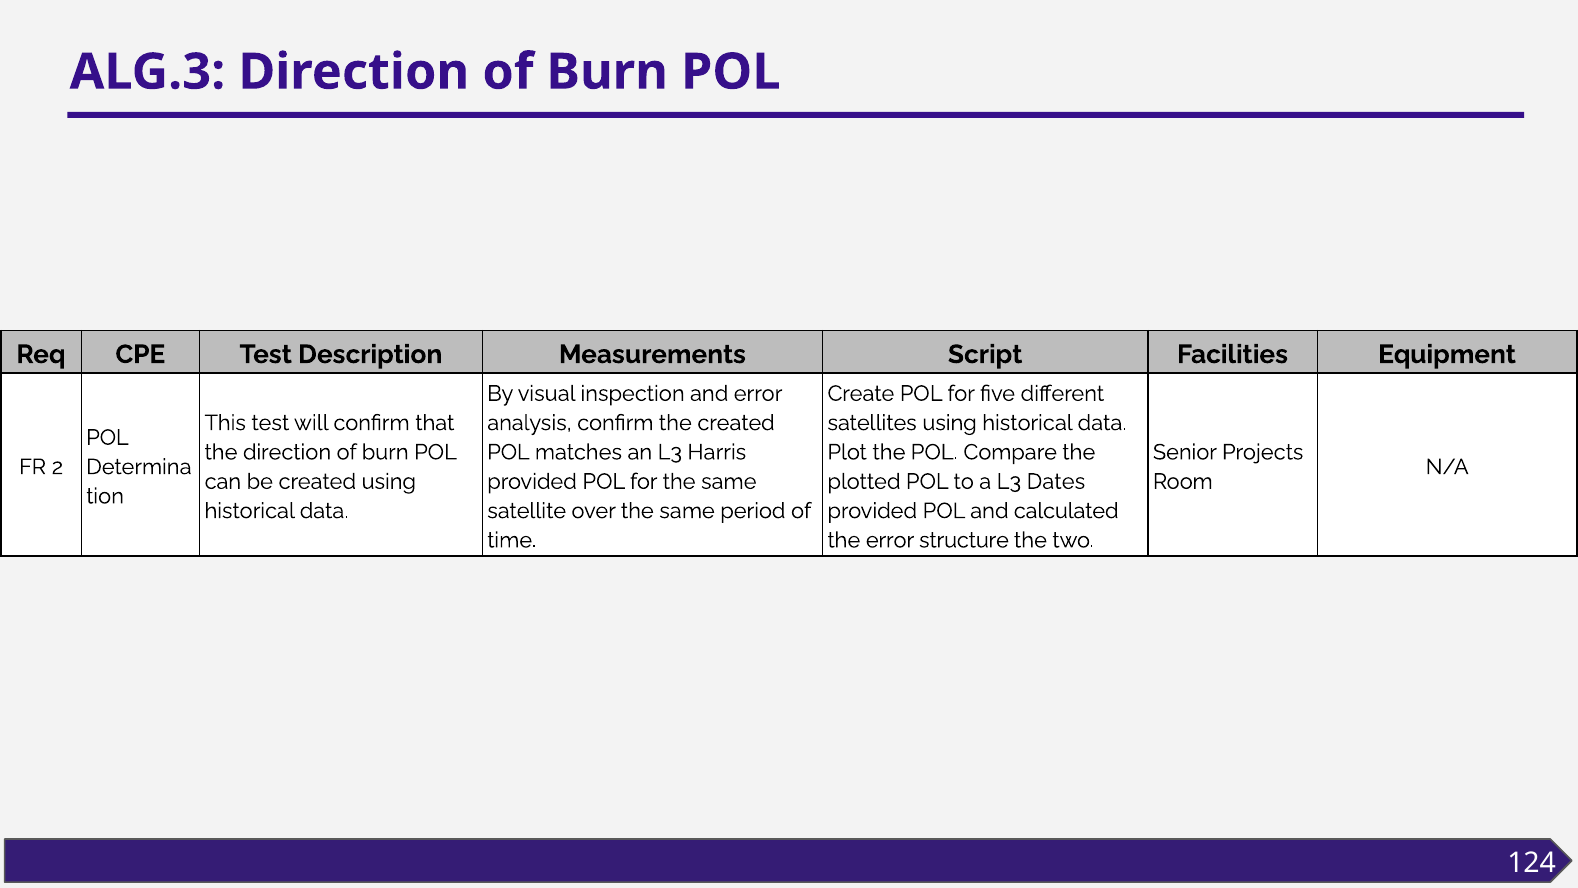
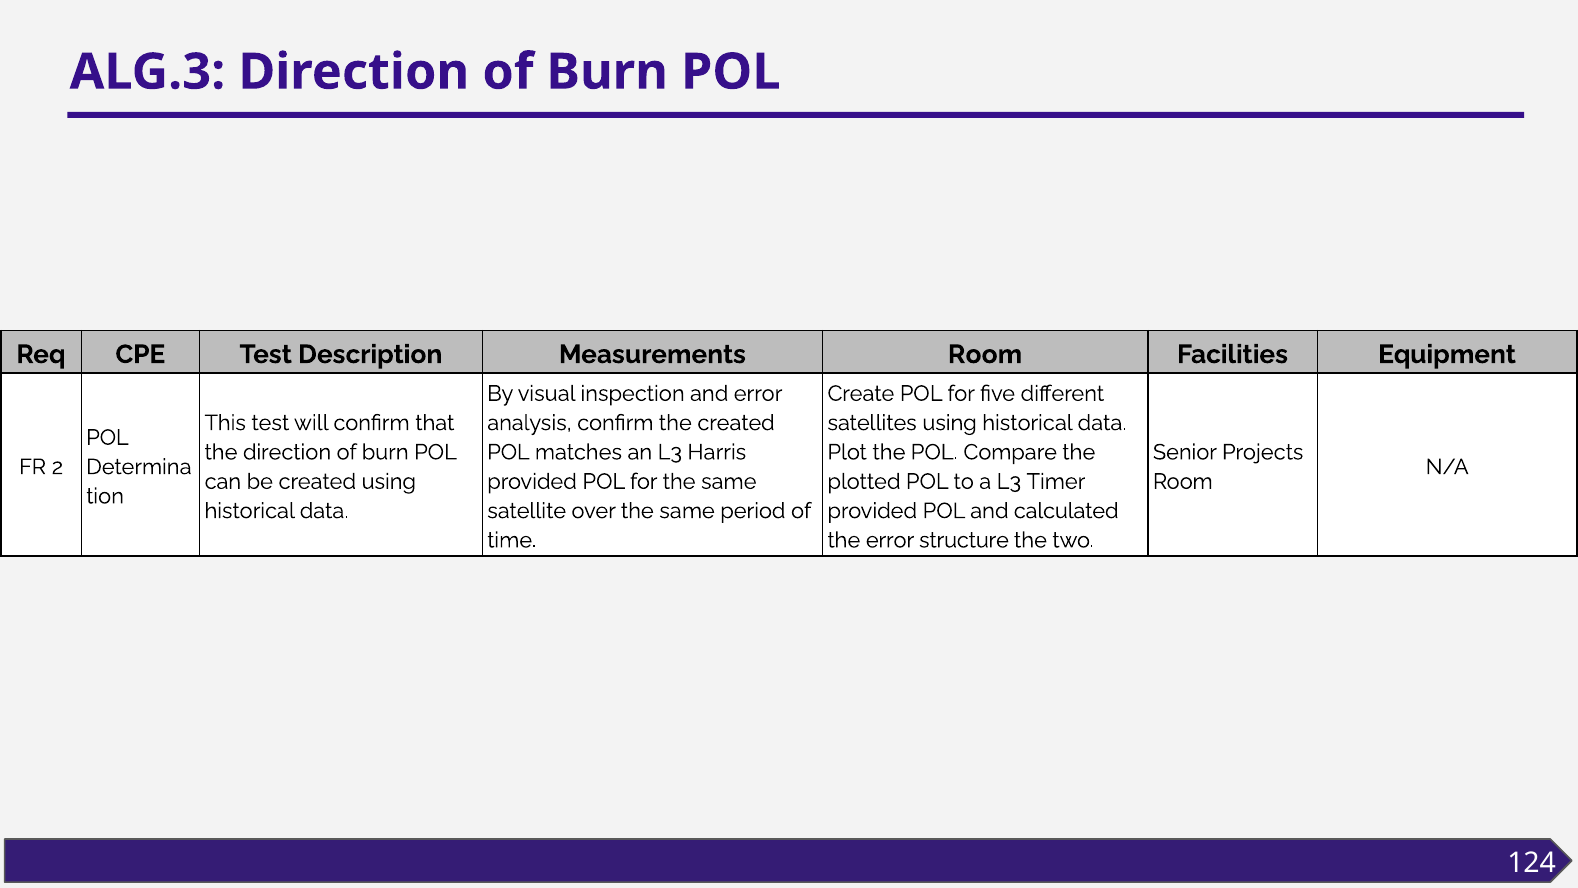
Measurements Script: Script -> Room
Dates: Dates -> Timer
